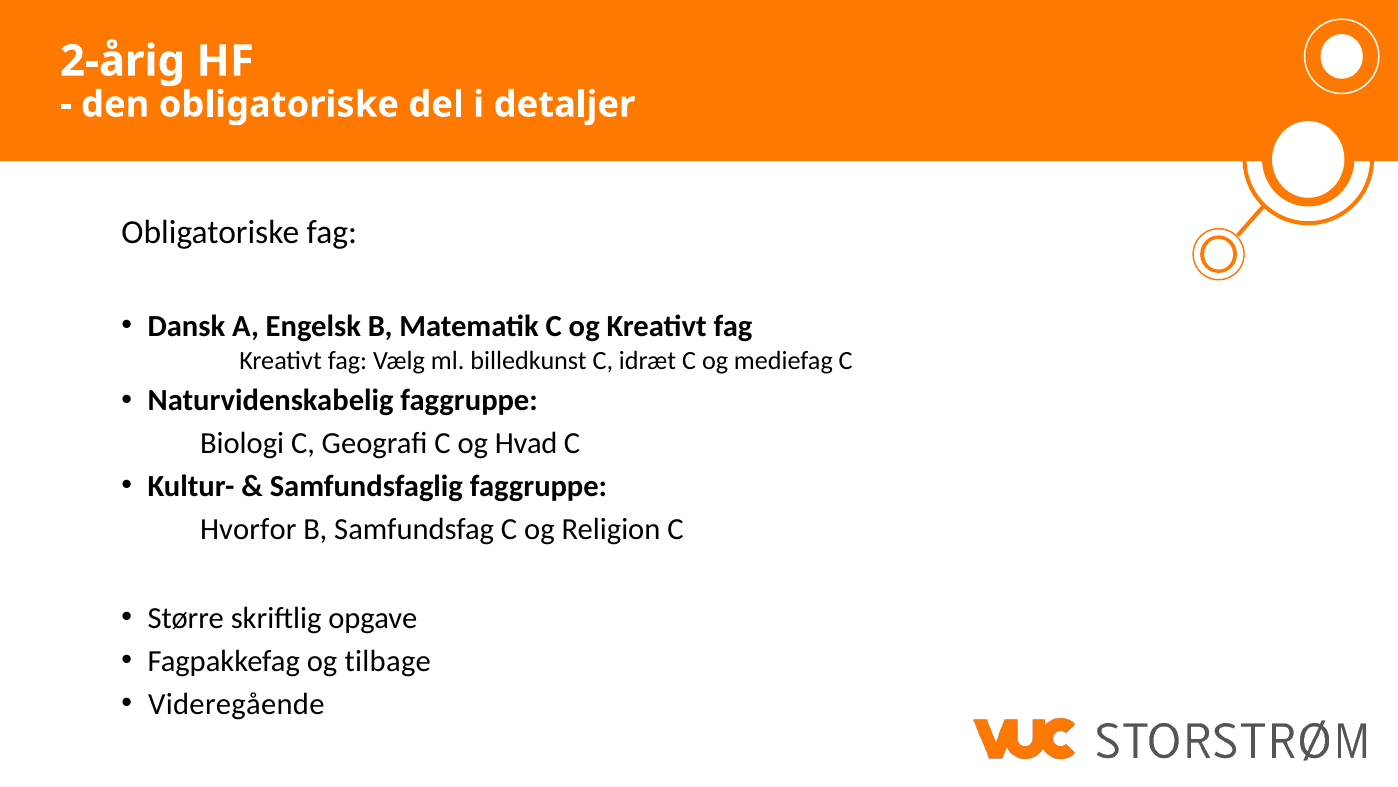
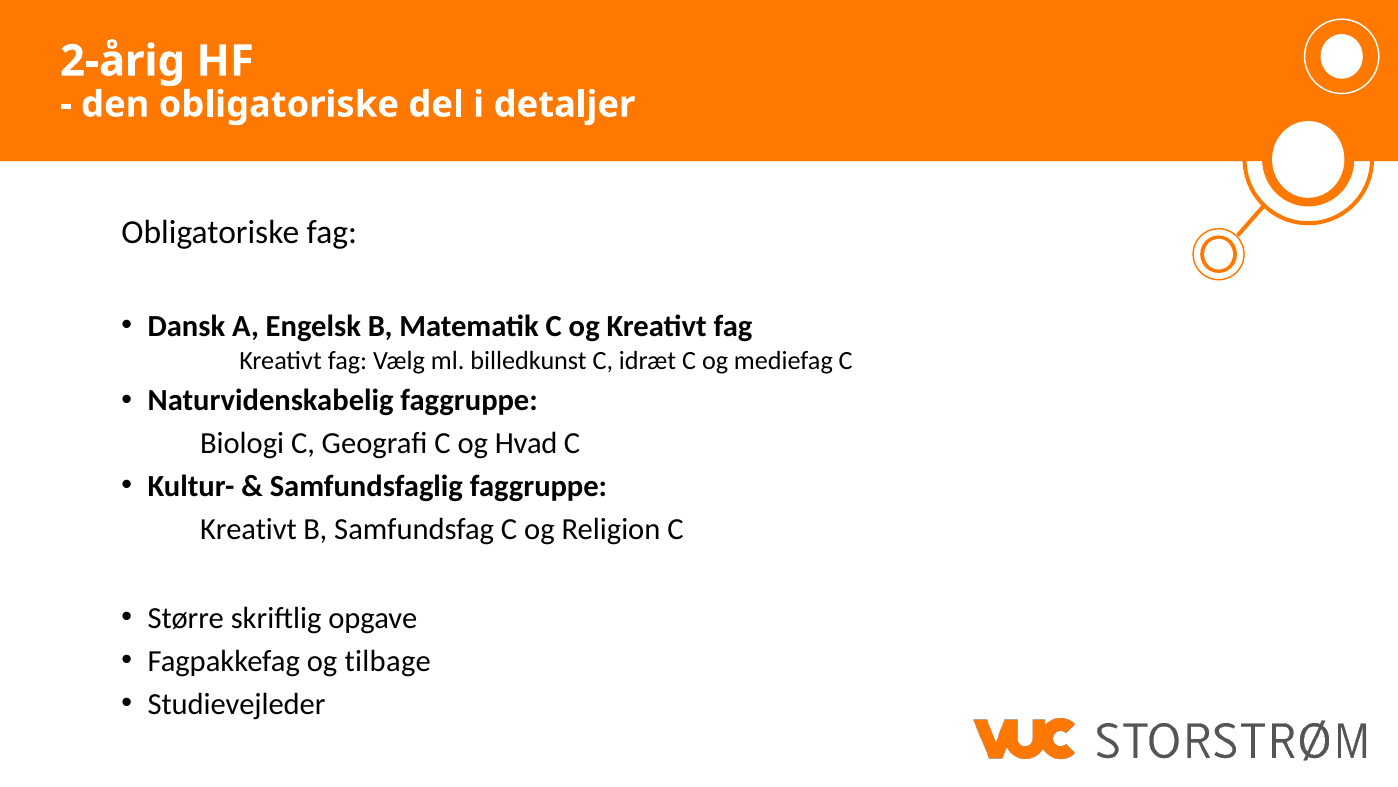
Hvorfor at (248, 529): Hvorfor -> Kreativt
Videregående: Videregående -> Studievejleder
